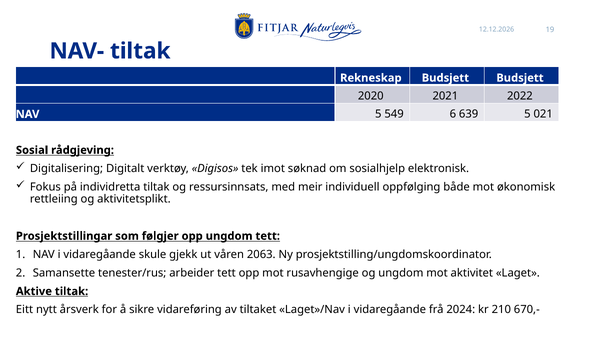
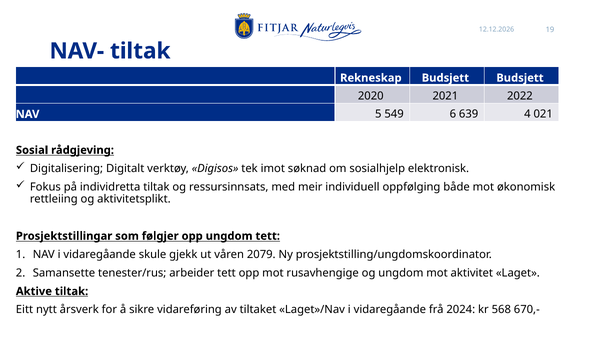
639 5: 5 -> 4
2063: 2063 -> 2079
210: 210 -> 568
